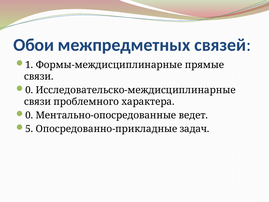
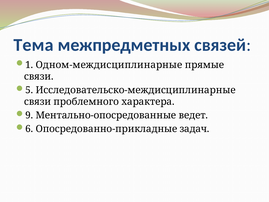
Обои: Обои -> Тема
Формы-междисциплинарные: Формы-междисциплинарные -> Одном-междисциплинарные
0 at (29, 90): 0 -> 5
0 at (29, 115): 0 -> 9
5: 5 -> 6
